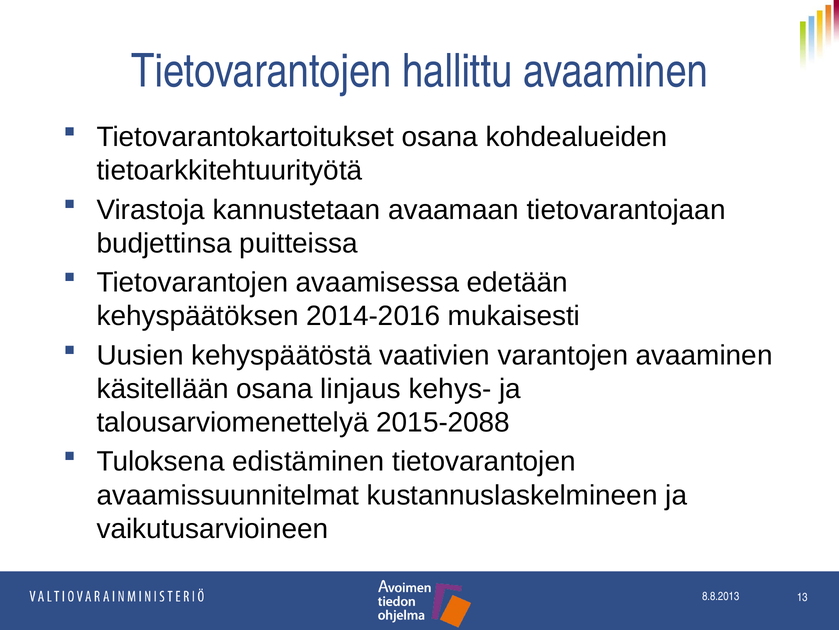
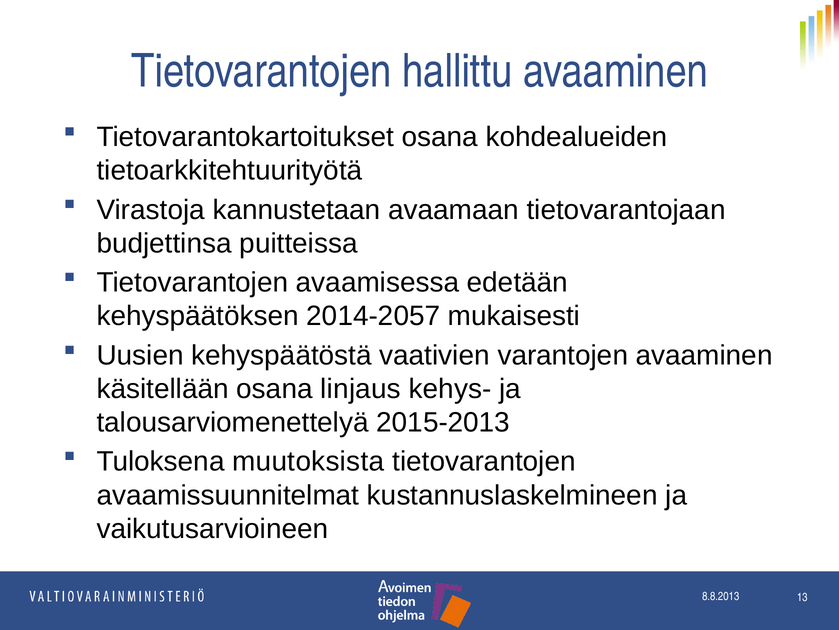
2014-2016: 2014-2016 -> 2014-2057
2015-2088: 2015-2088 -> 2015-2013
edistäminen: edistäminen -> muutoksista
